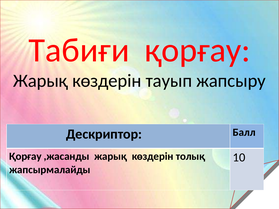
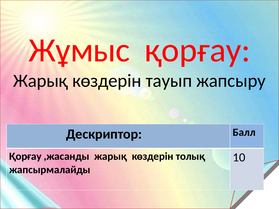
Табиғи: Табиғи -> Жұмыс
